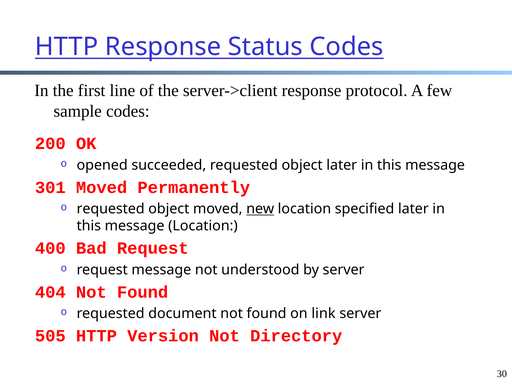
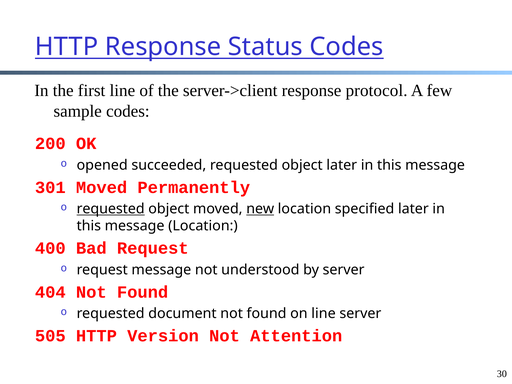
requested at (111, 209) underline: none -> present
on link: link -> line
Directory: Directory -> Attention
